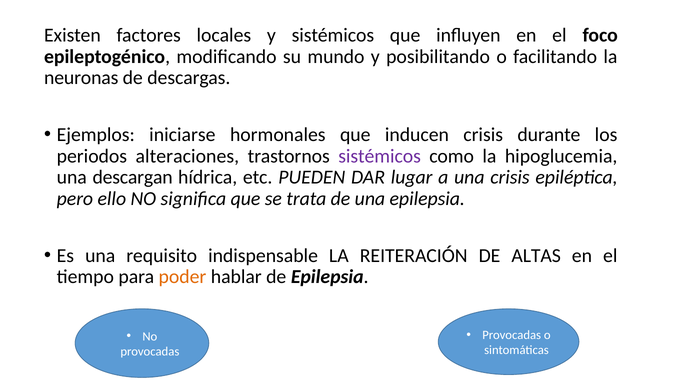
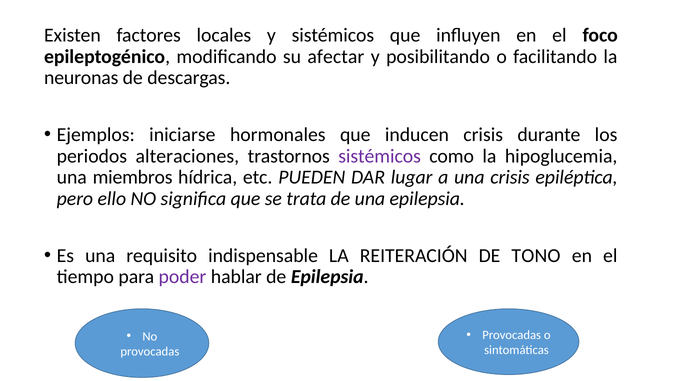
mundo: mundo -> afectar
descargan: descargan -> miembros
ALTAS: ALTAS -> TONO
poder colour: orange -> purple
